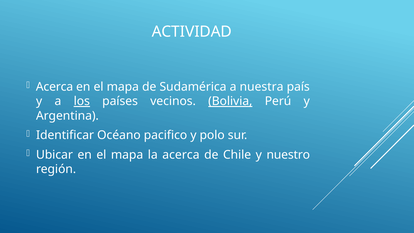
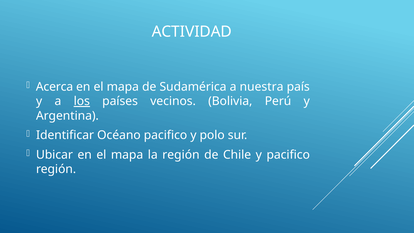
Bolivia underline: present -> none
la acerca: acerca -> región
y nuestro: nuestro -> pacifico
